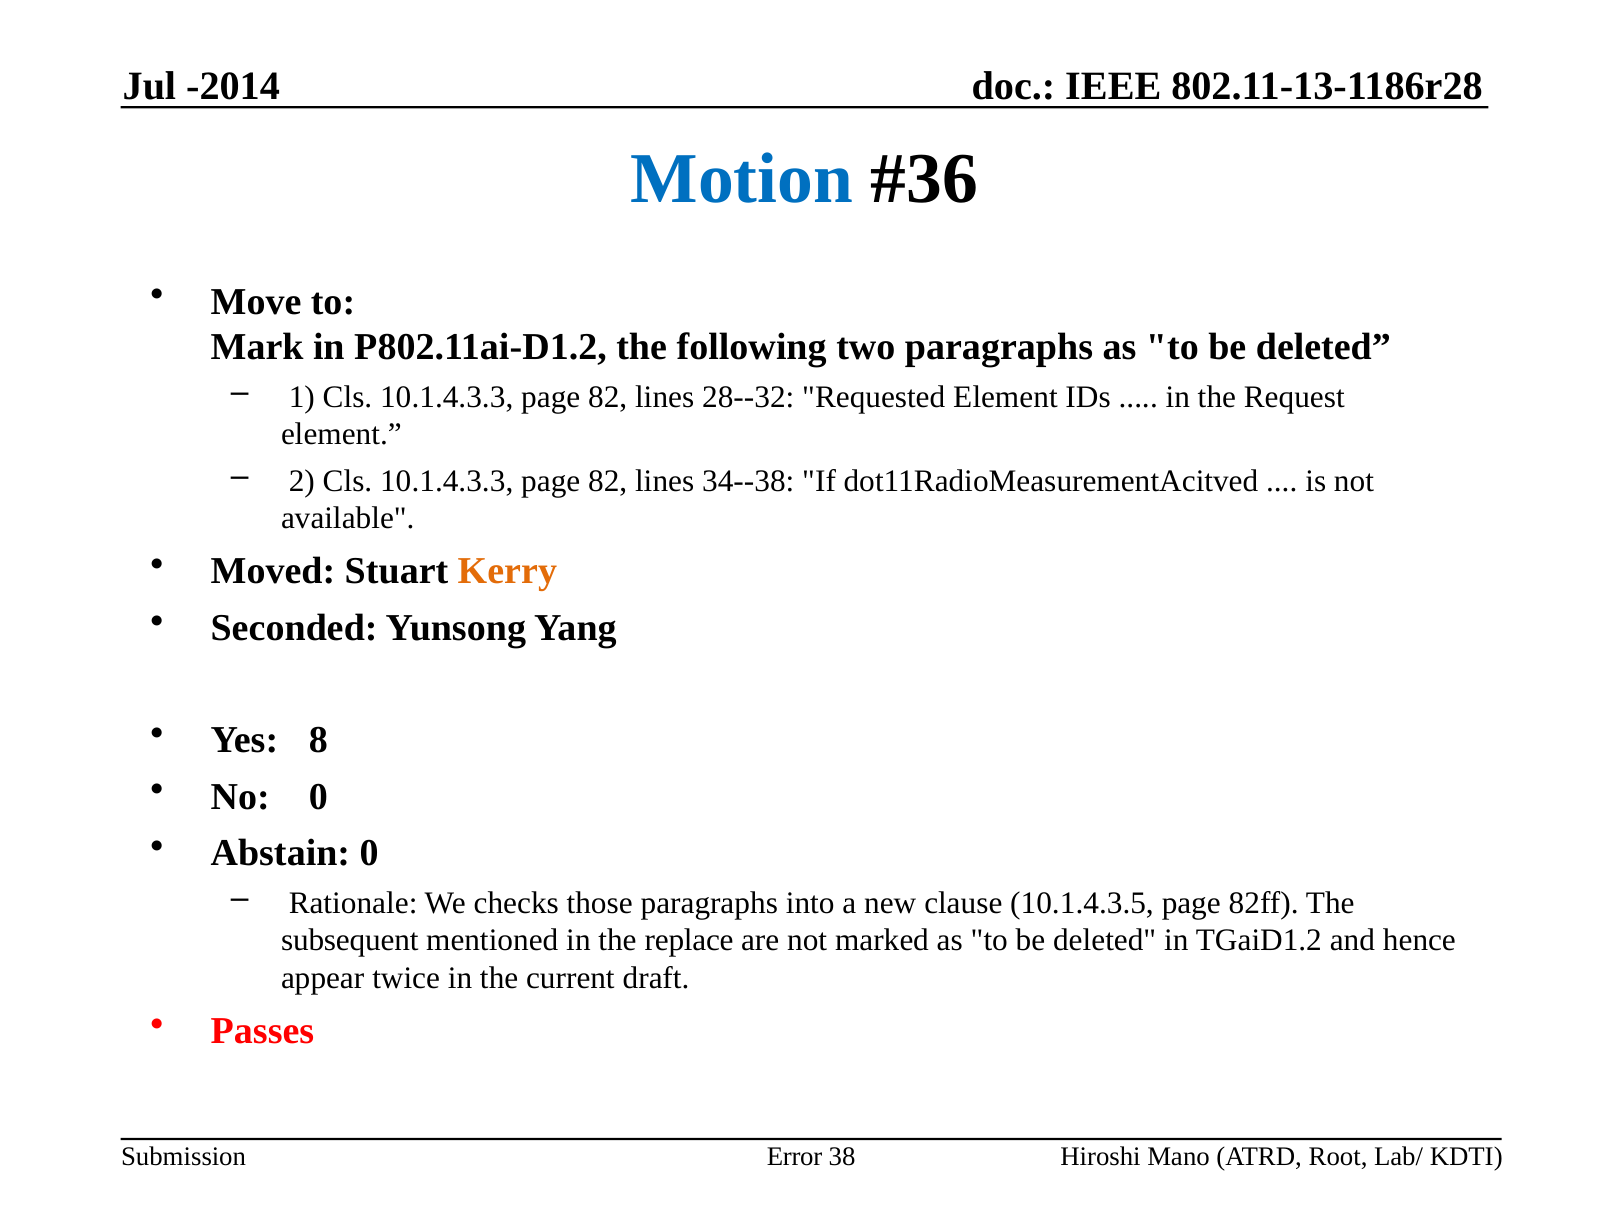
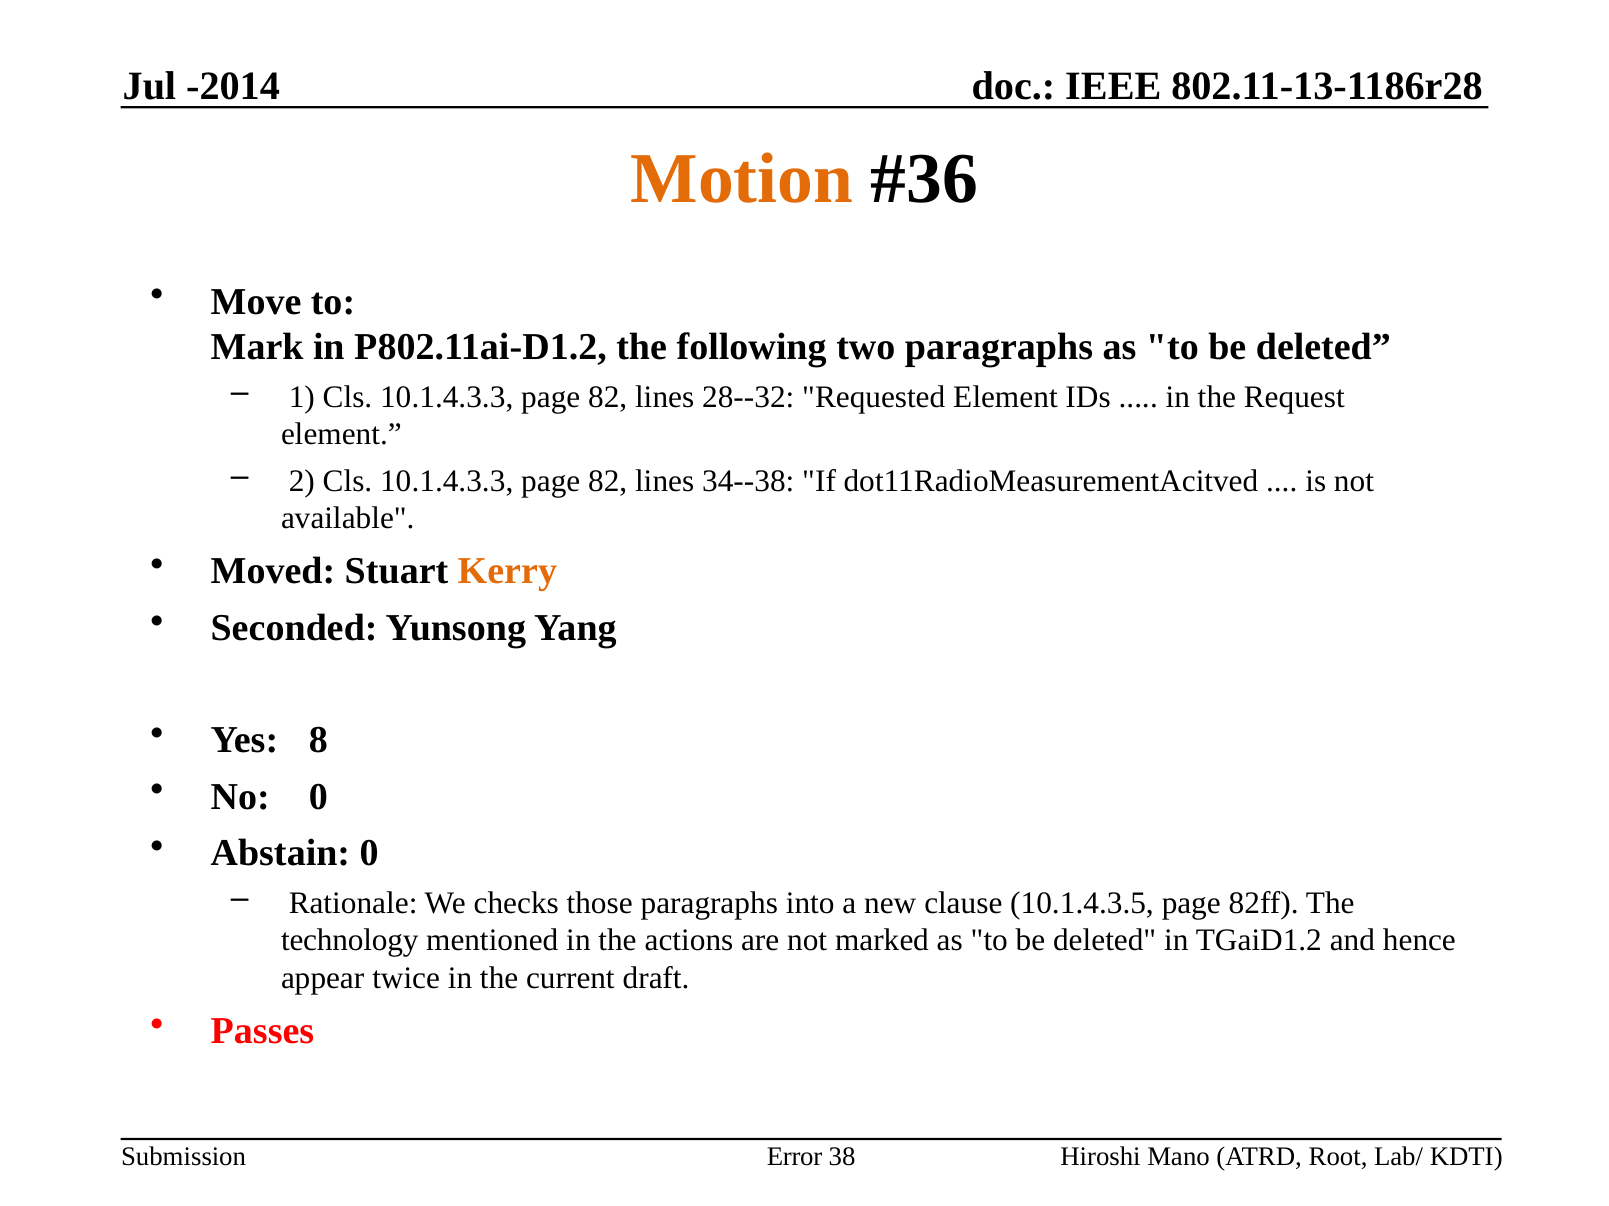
Motion colour: blue -> orange
subsequent: subsequent -> technology
replace: replace -> actions
